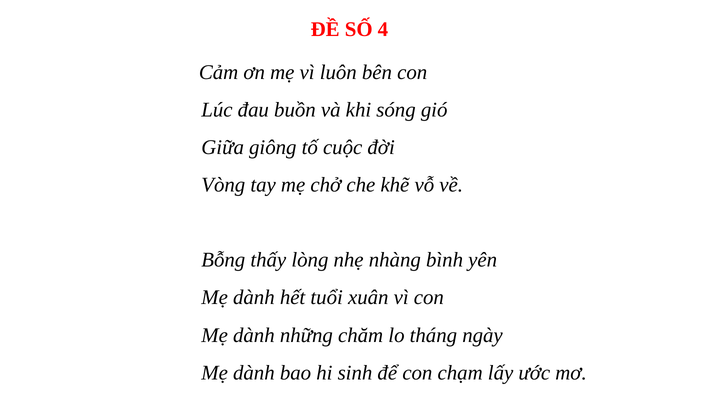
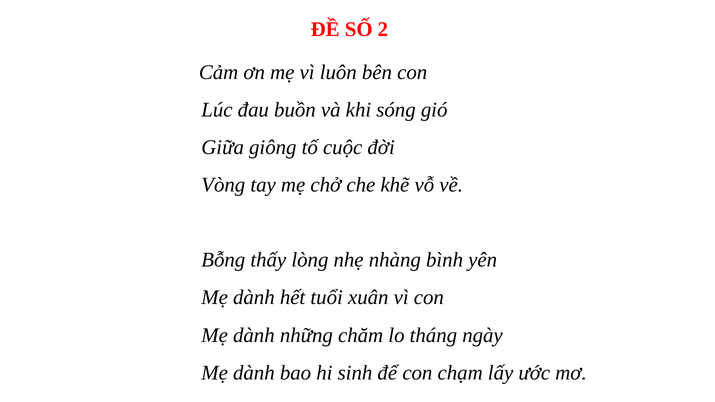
4: 4 -> 2
